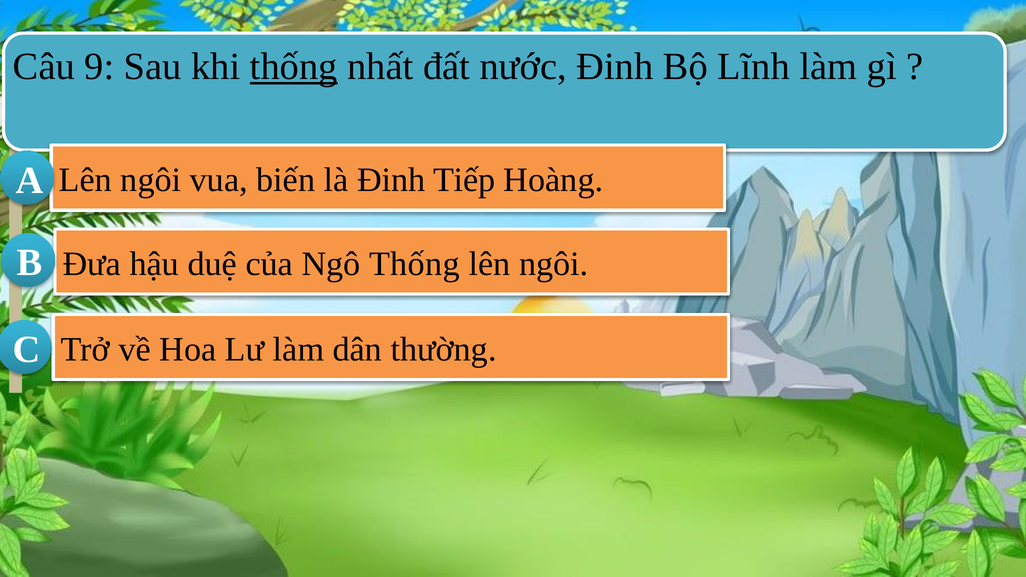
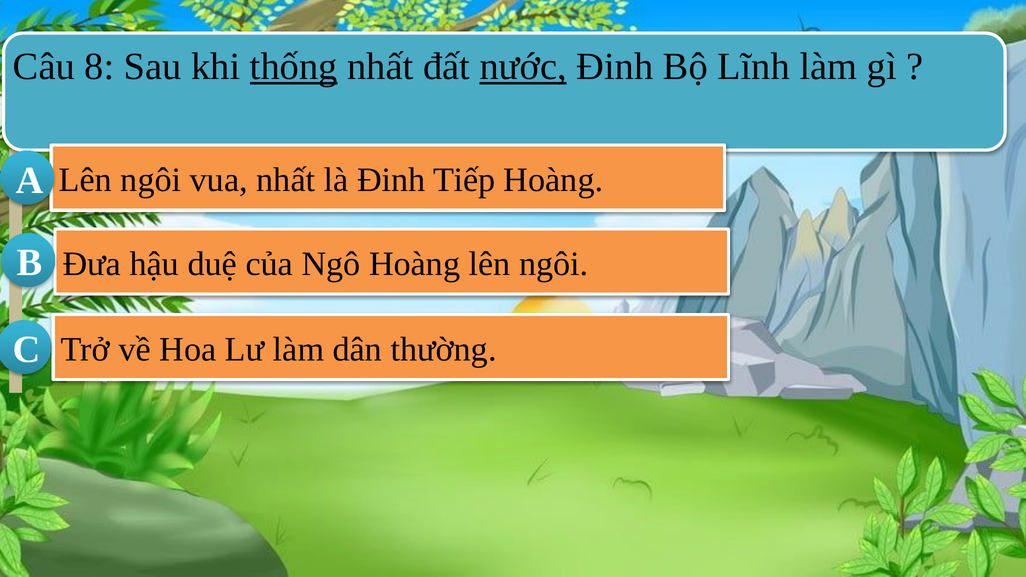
9: 9 -> 8
nước underline: none -> present
vua biến: biến -> nhất
Ngô Thống: Thống -> Hoàng
